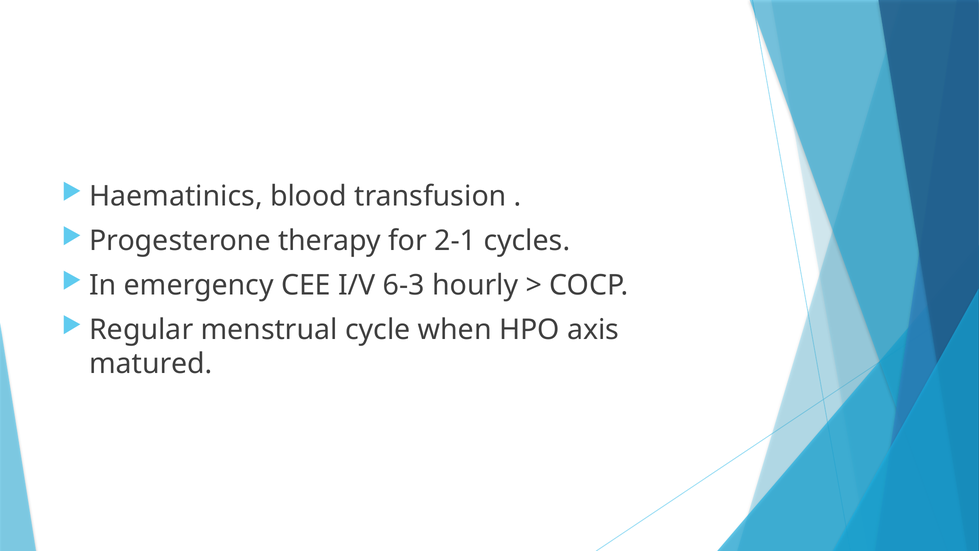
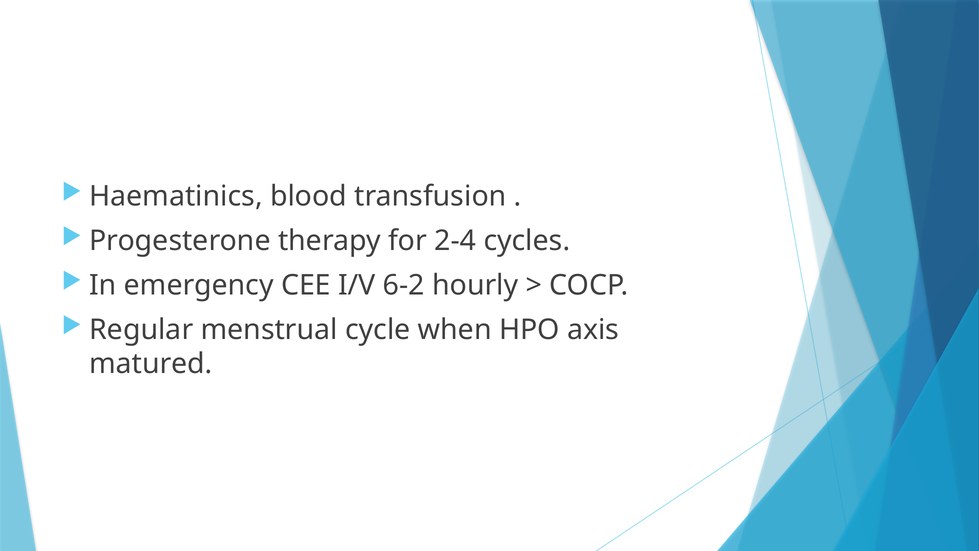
2-1: 2-1 -> 2-4
6-3: 6-3 -> 6-2
